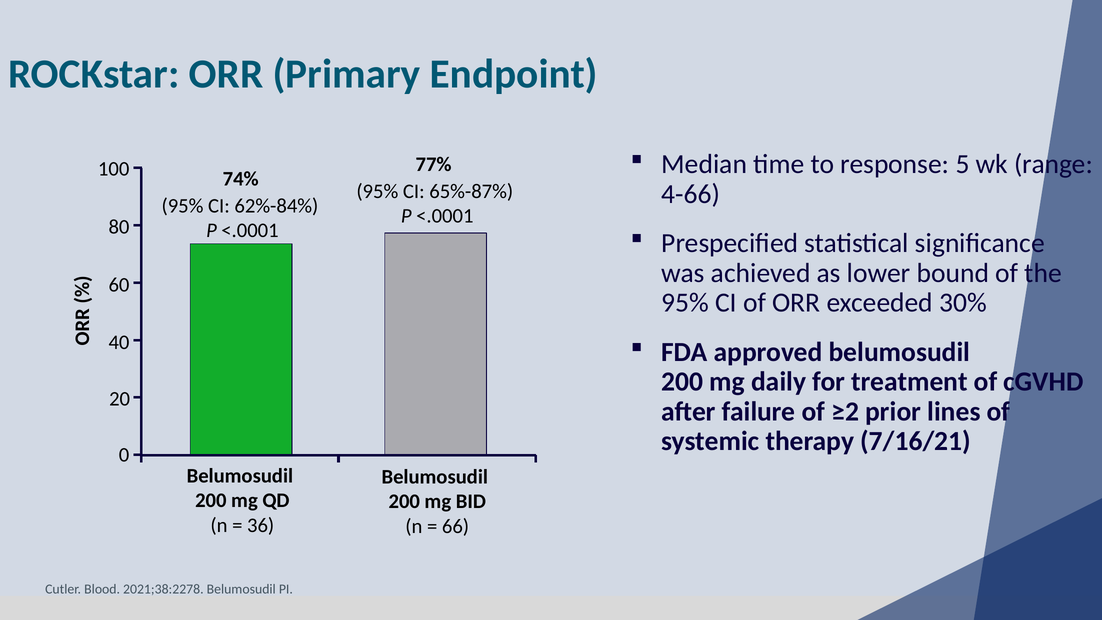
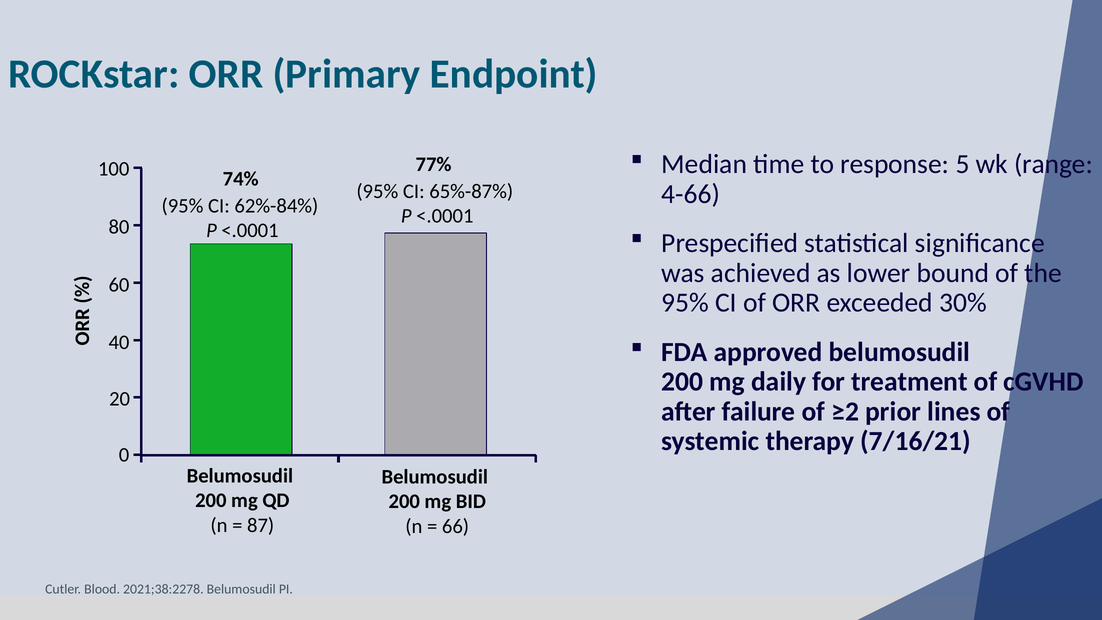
36: 36 -> 87
